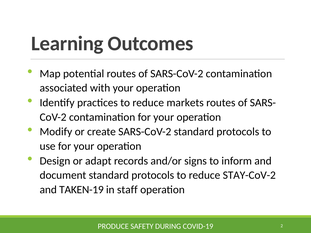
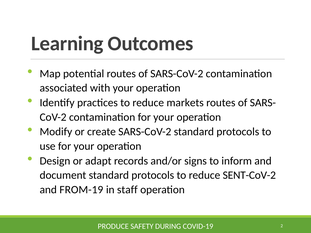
STAY-CoV-2: STAY-CoV-2 -> SENT-CoV-2
TAKEN-19: TAKEN-19 -> FROM-19
